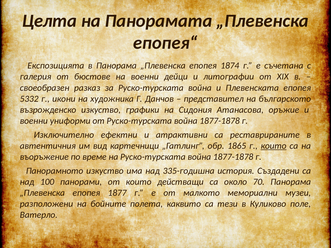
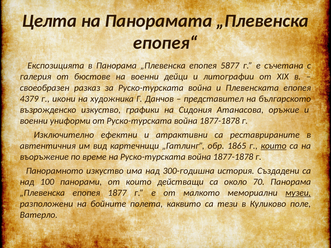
1874: 1874 -> 5877
5332: 5332 -> 4379
335-годишна: 335-годишна -> 300-годишна
музеи underline: none -> present
